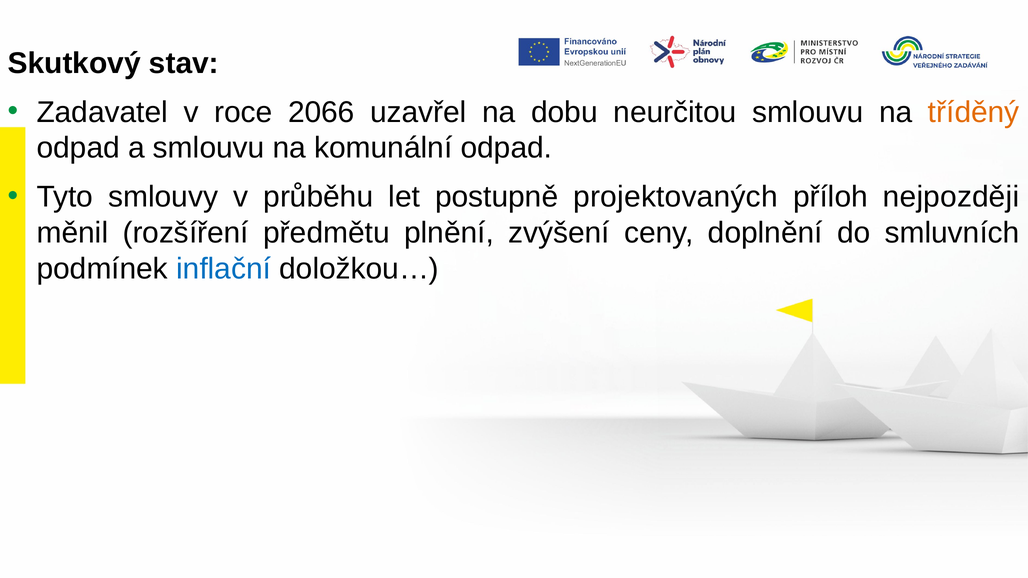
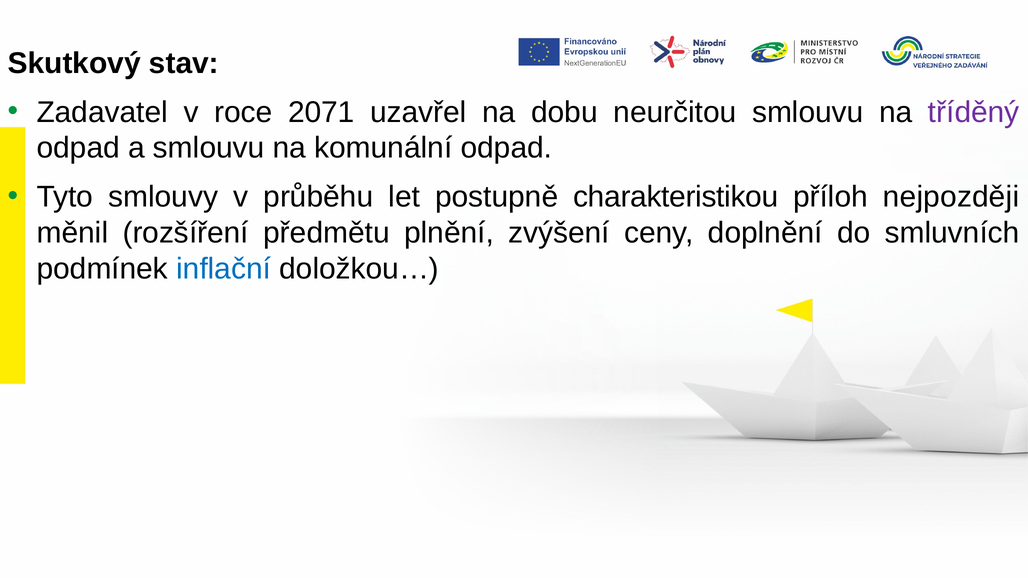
2066: 2066 -> 2071
tříděný colour: orange -> purple
projektovaných: projektovaných -> charakteristikou
